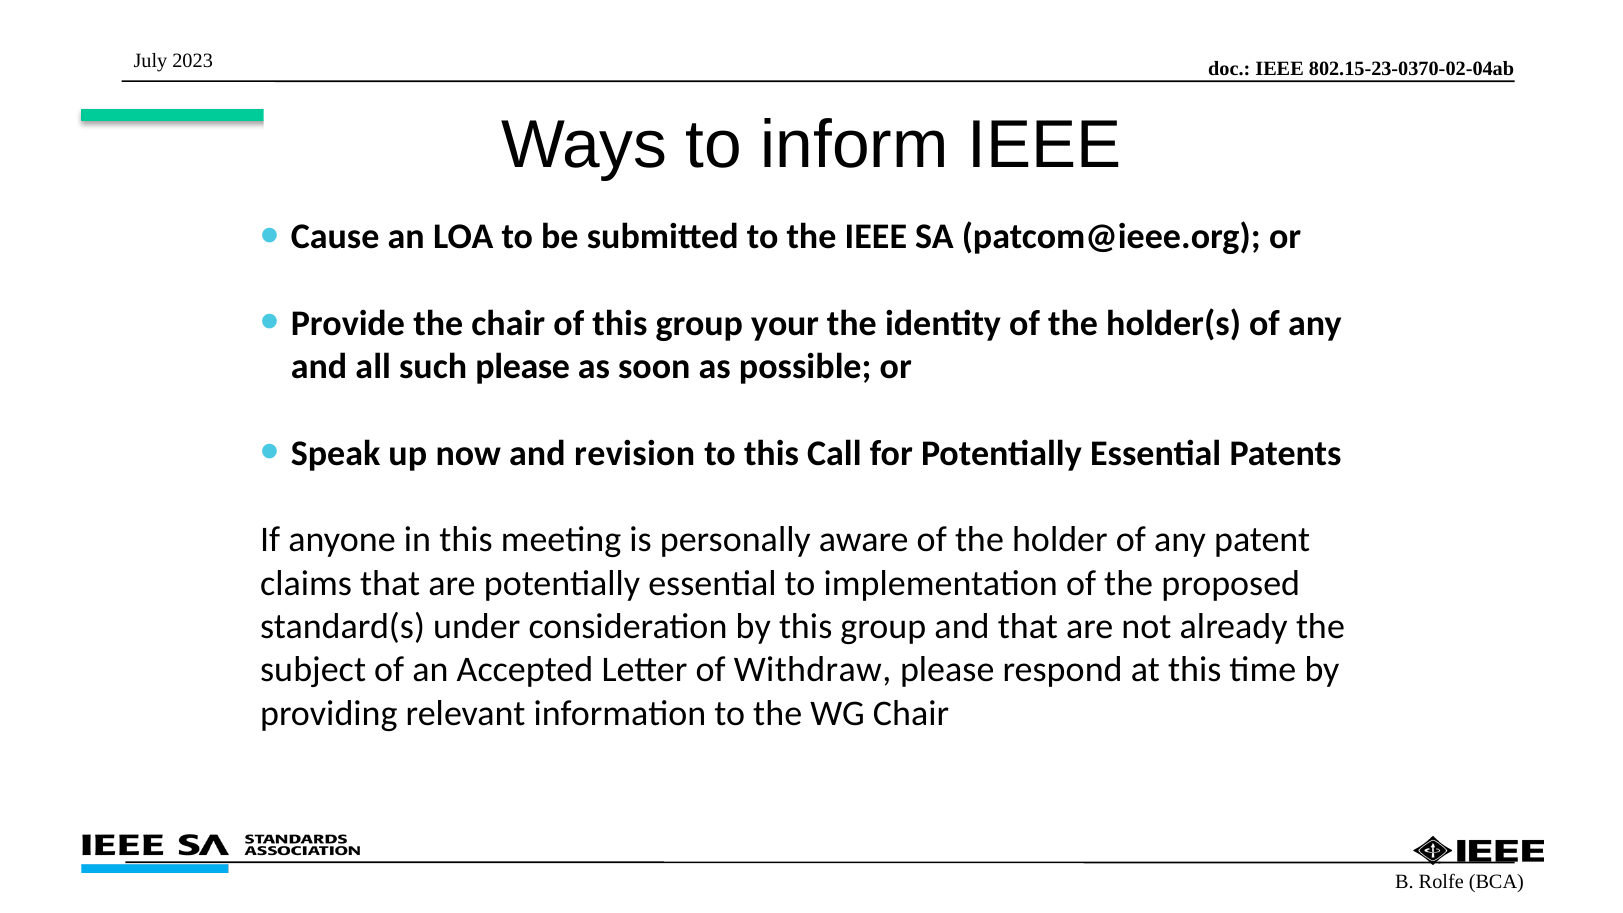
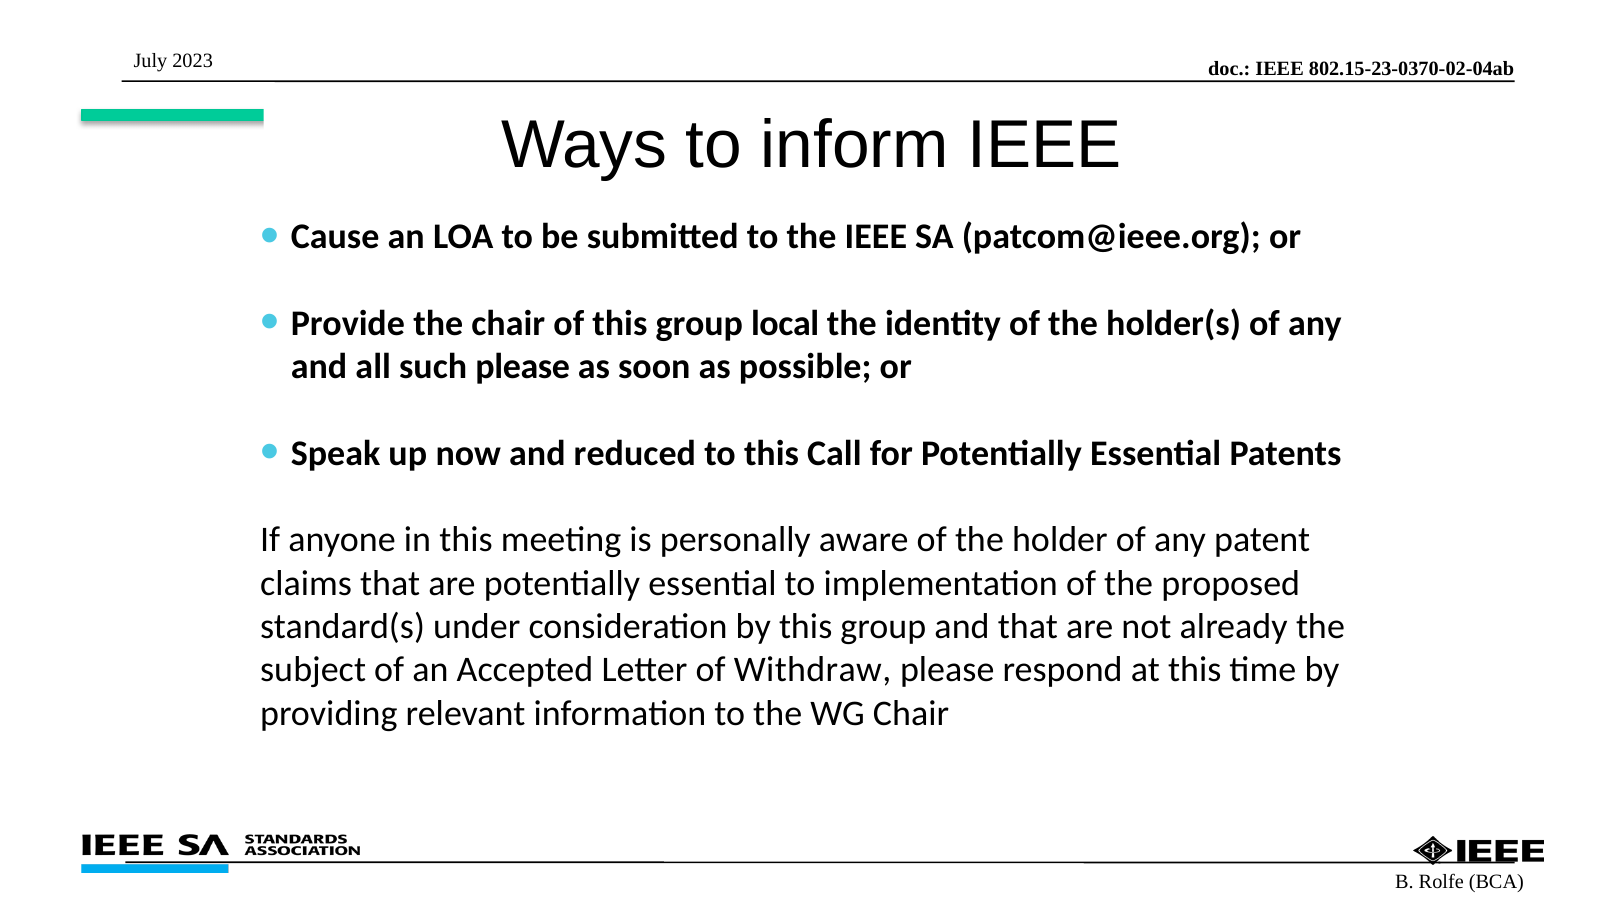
your: your -> local
revision: revision -> reduced
